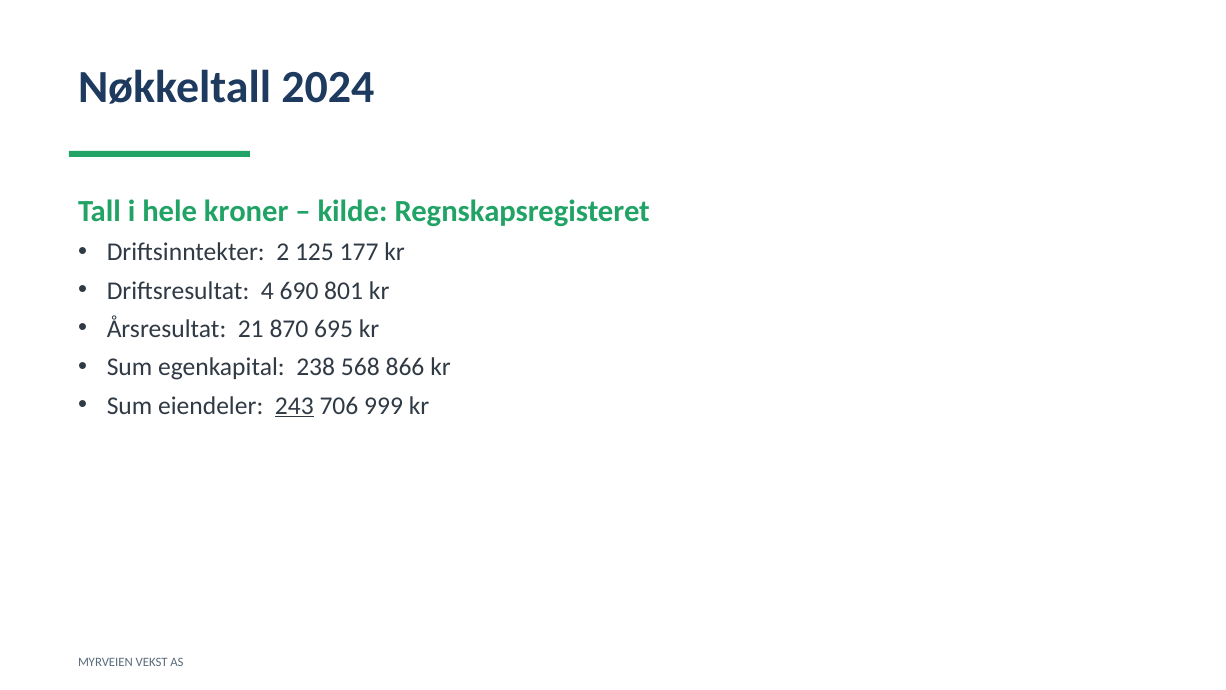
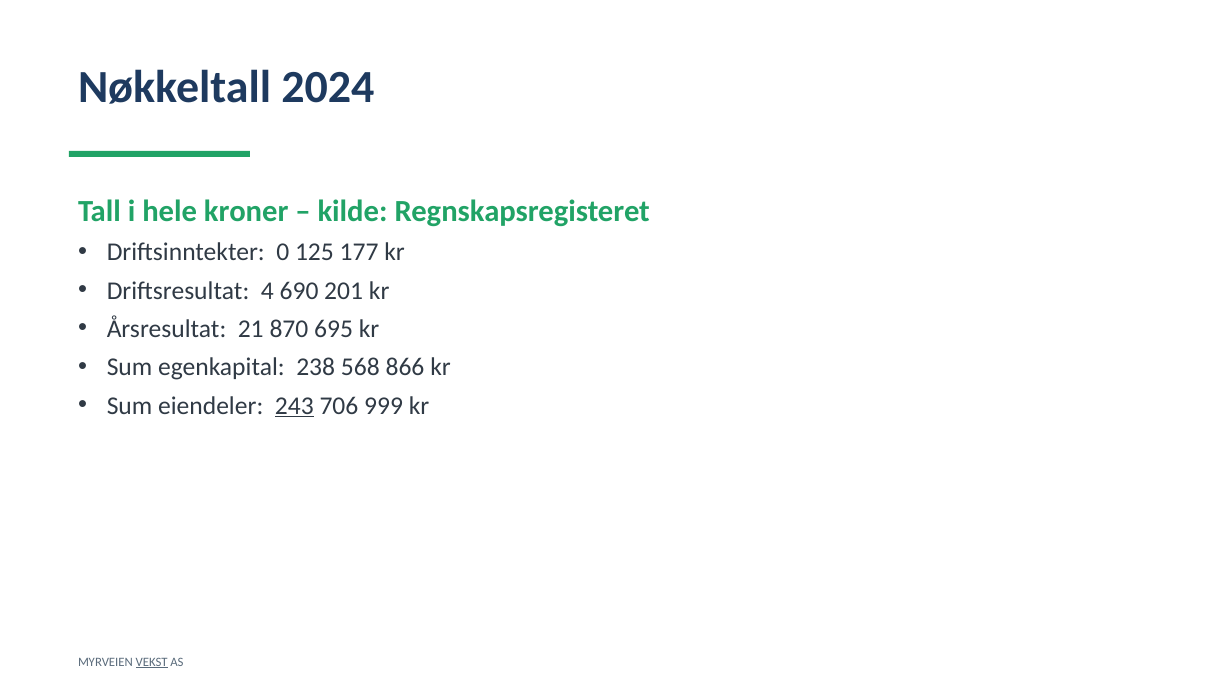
2: 2 -> 0
801: 801 -> 201
VEKST underline: none -> present
